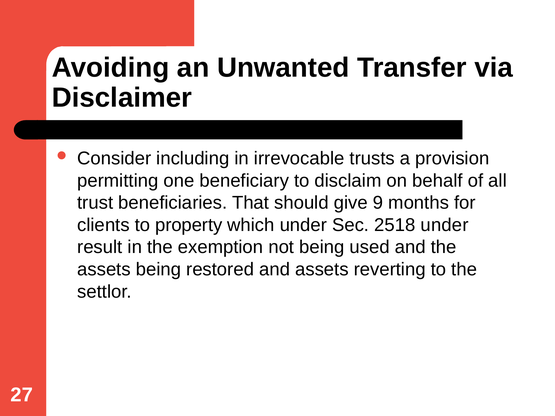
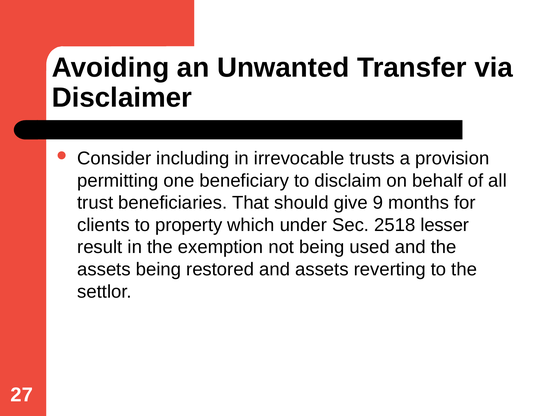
2518 under: under -> lesser
